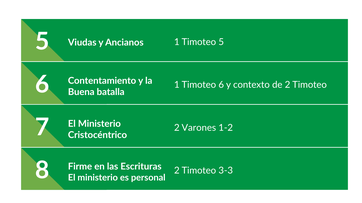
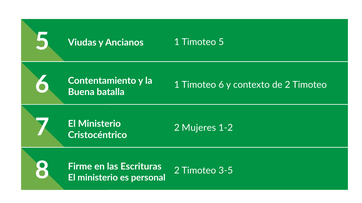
Varones: Varones -> Mujeres
3-3: 3-3 -> 3-5
